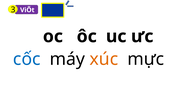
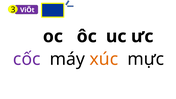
cốc colour: blue -> purple
